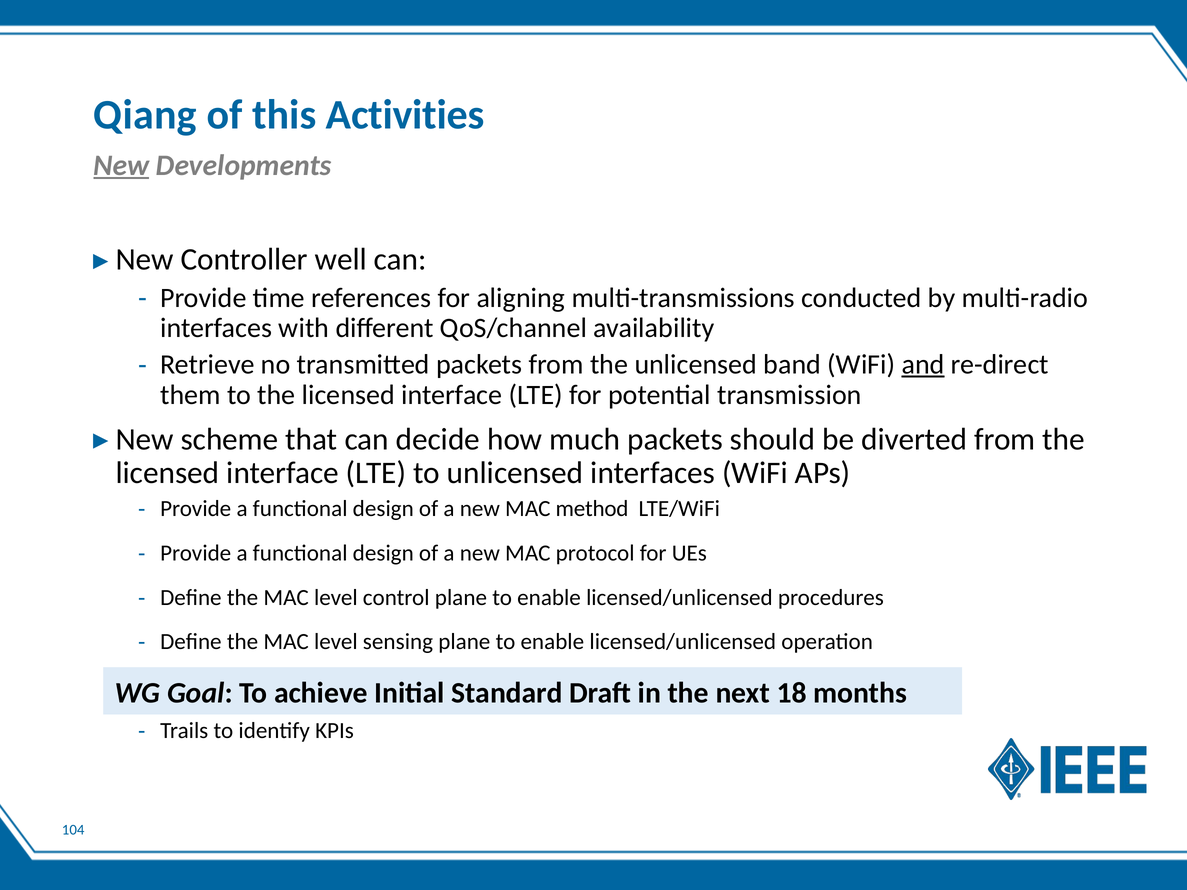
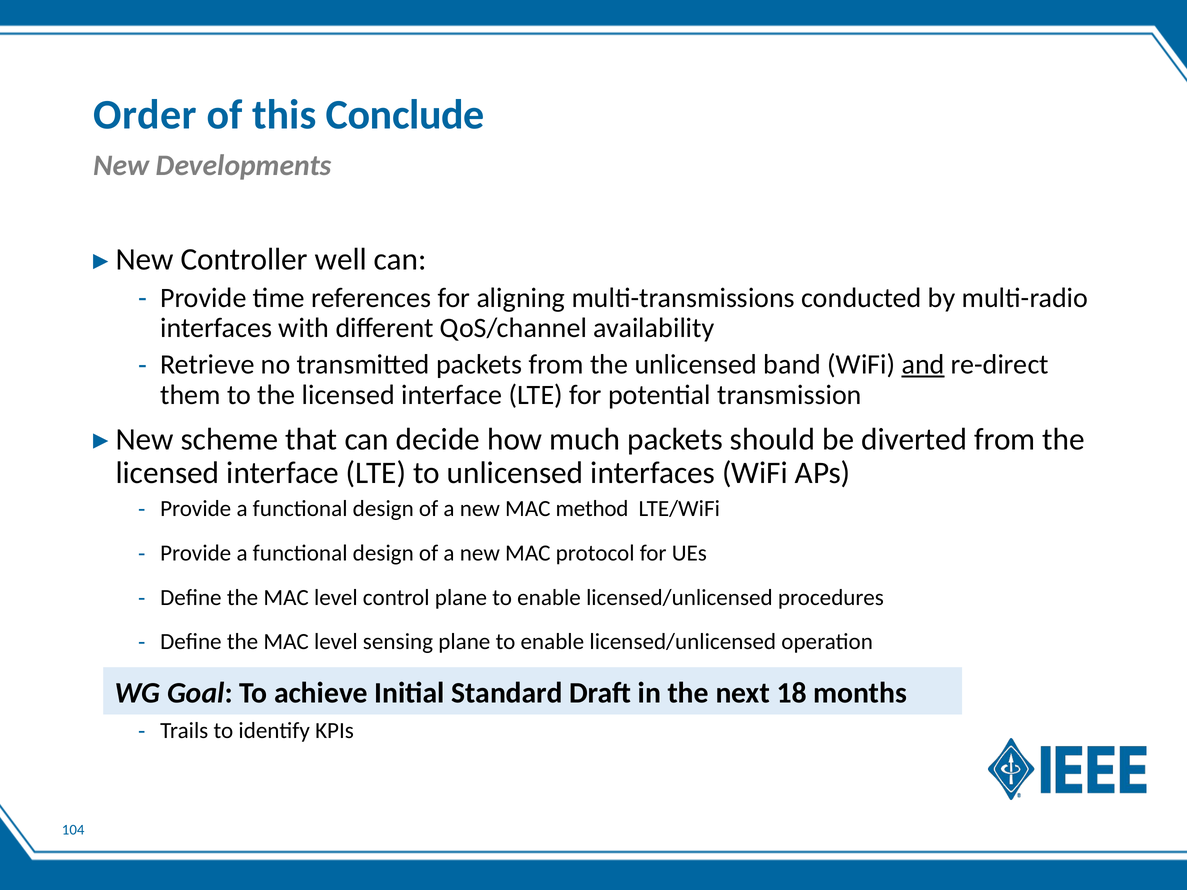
Qiang: Qiang -> Order
Activities: Activities -> Conclude
New at (121, 165) underline: present -> none
